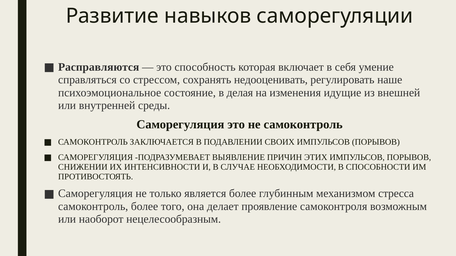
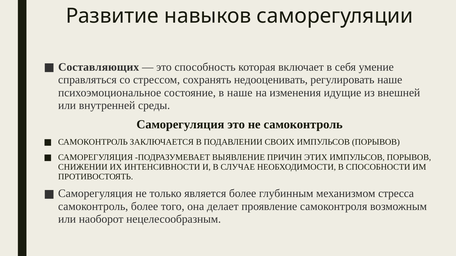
Расправляются: Расправляются -> Составляющих
в делая: делая -> наше
